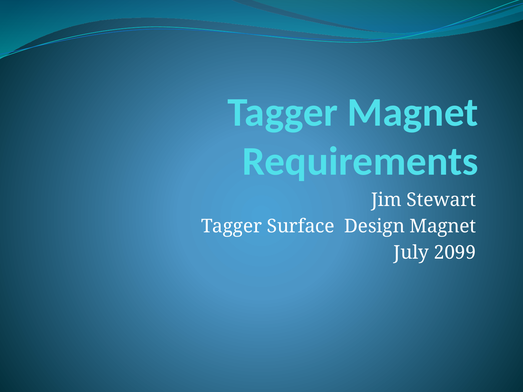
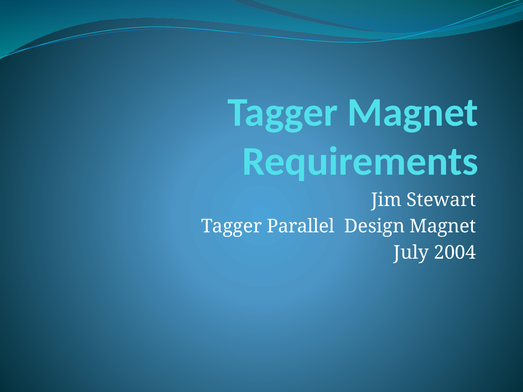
Surface: Surface -> Parallel
2099: 2099 -> 2004
